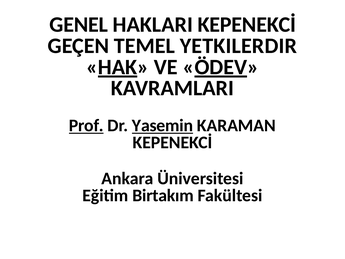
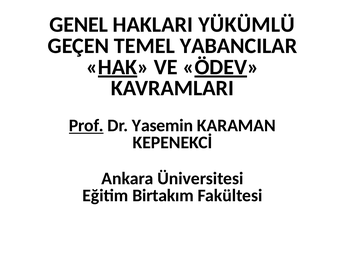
HAKLARI KEPENEKCİ: KEPENEKCİ -> YÜKÜMLÜ
YETKILERDIR: YETKILERDIR -> YABANCILAR
Yasemin underline: present -> none
